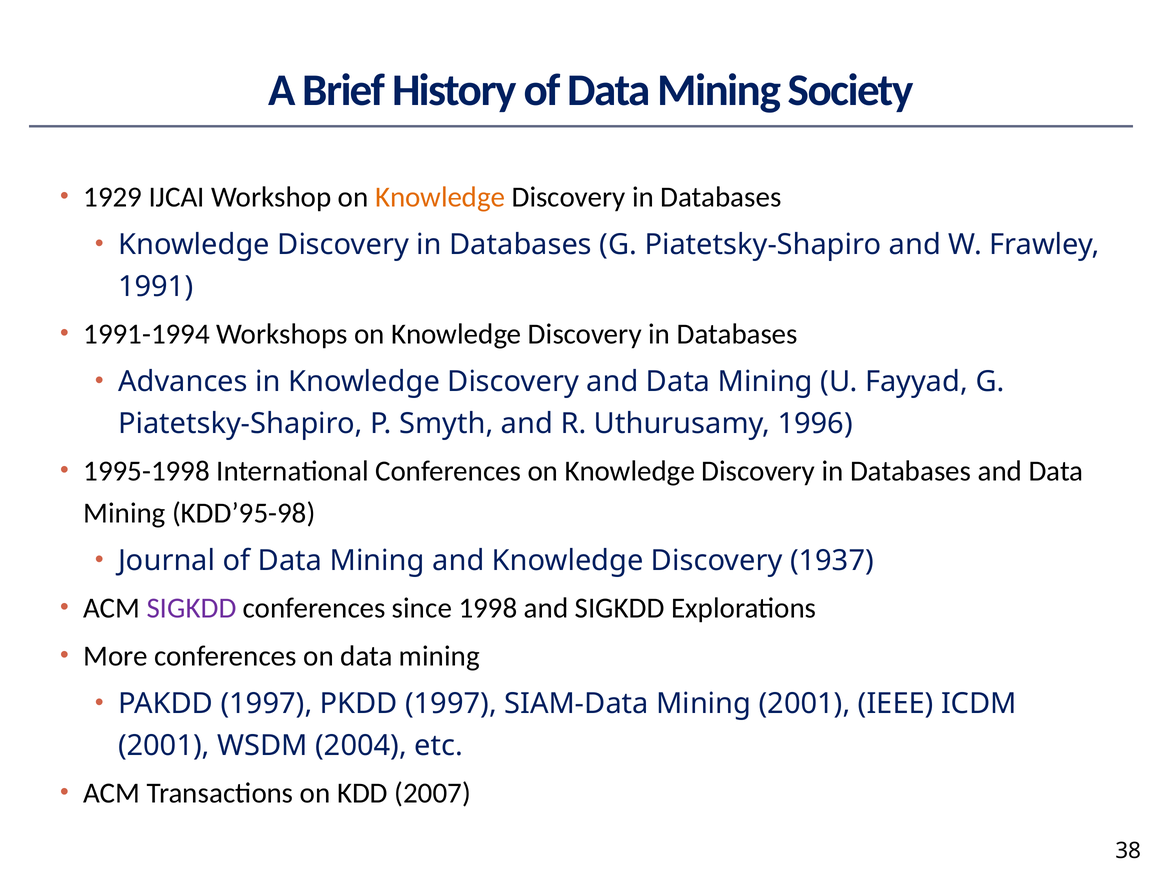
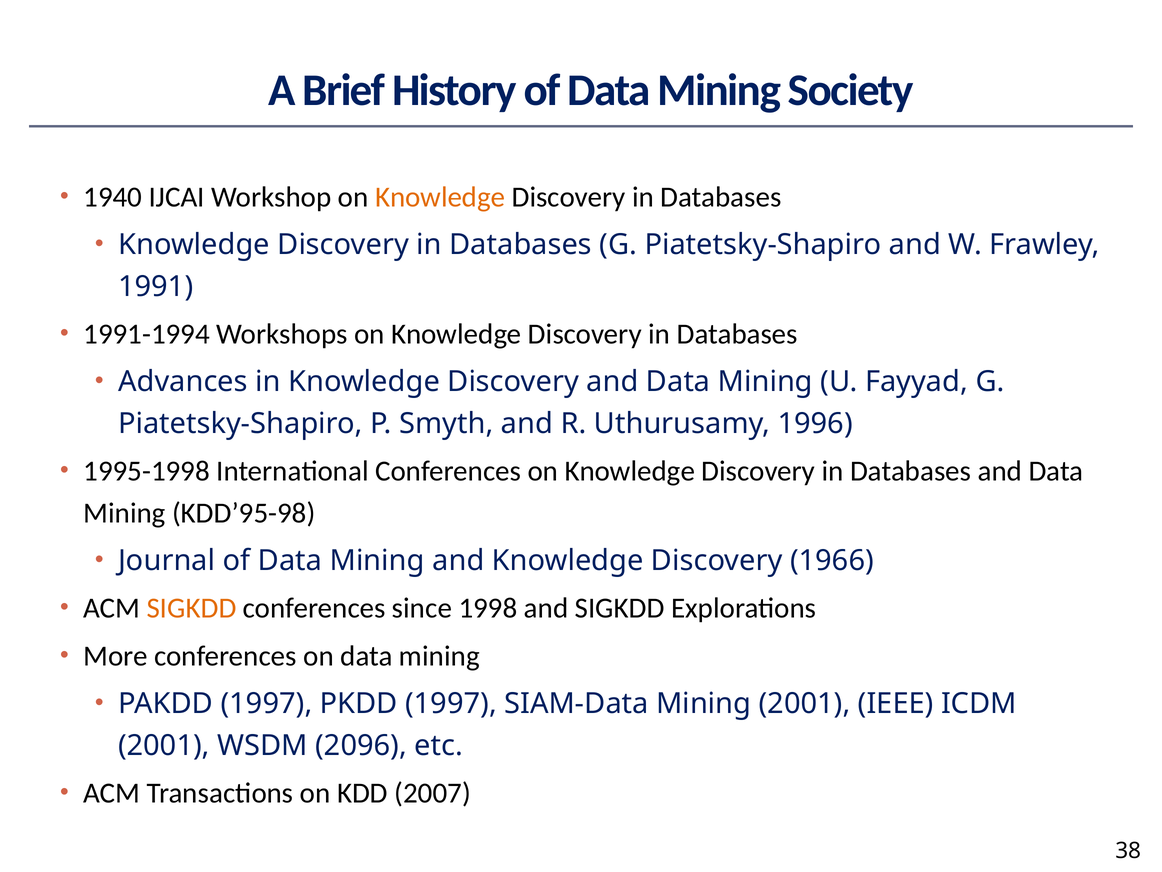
1929: 1929 -> 1940
1937: 1937 -> 1966
SIGKDD at (192, 608) colour: purple -> orange
2004: 2004 -> 2096
